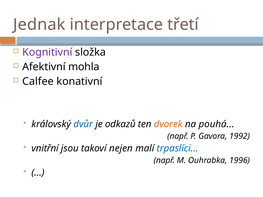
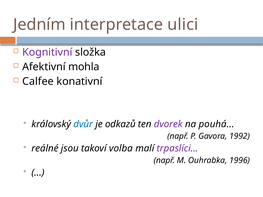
Jednak: Jednak -> Jedním
třetí: třetí -> ulici
dvorek colour: orange -> purple
vnitřní: vnitřní -> reálné
nejen: nejen -> volba
trpaslíci colour: blue -> purple
